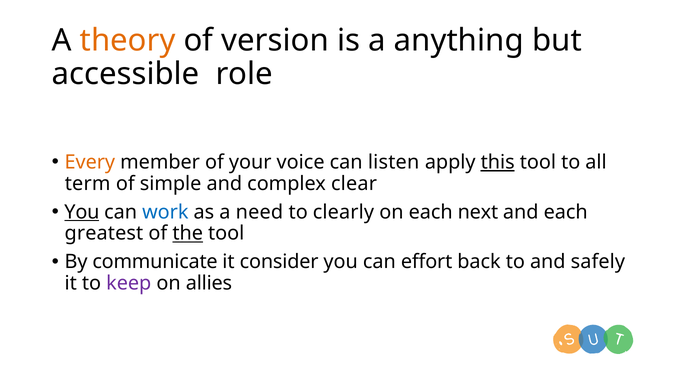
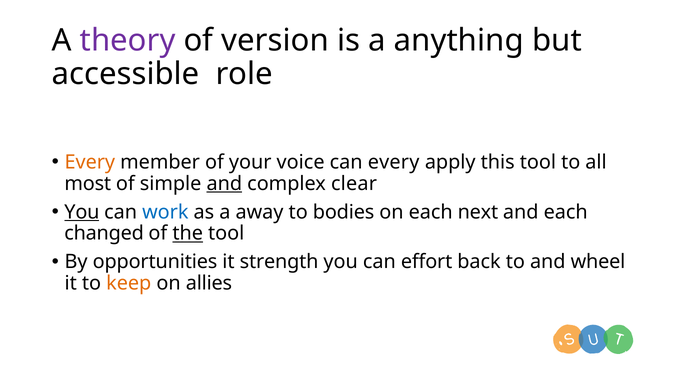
theory colour: orange -> purple
can listen: listen -> every
this underline: present -> none
term: term -> most
and at (224, 184) underline: none -> present
need: need -> away
clearly: clearly -> bodies
greatest: greatest -> changed
communicate: communicate -> opportunities
consider: consider -> strength
safely: safely -> wheel
keep colour: purple -> orange
